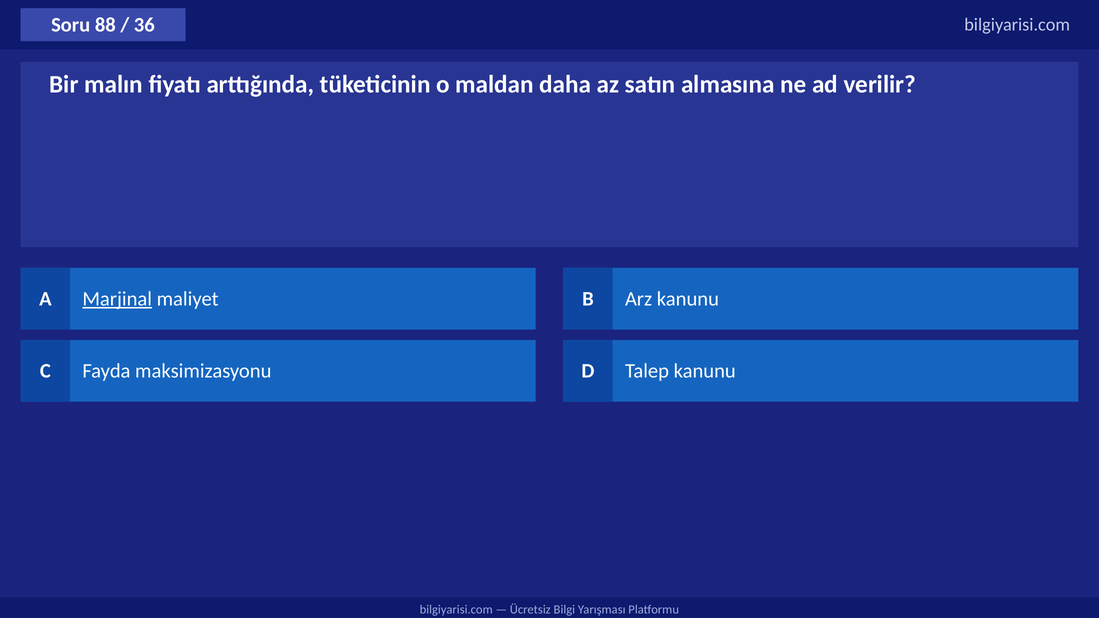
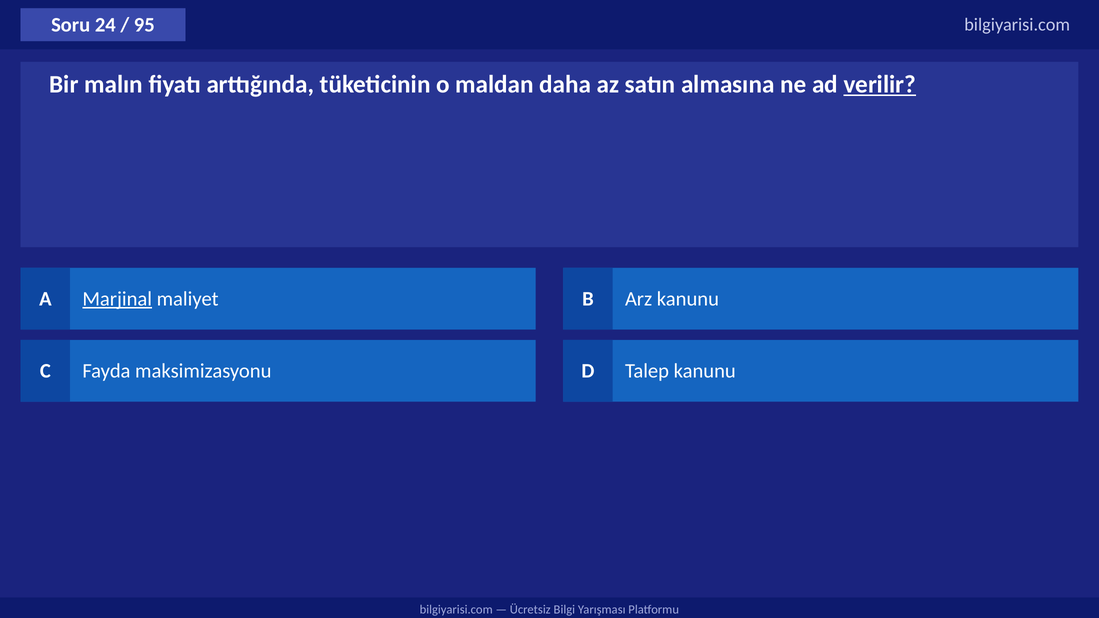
88: 88 -> 24
36: 36 -> 95
verilir underline: none -> present
